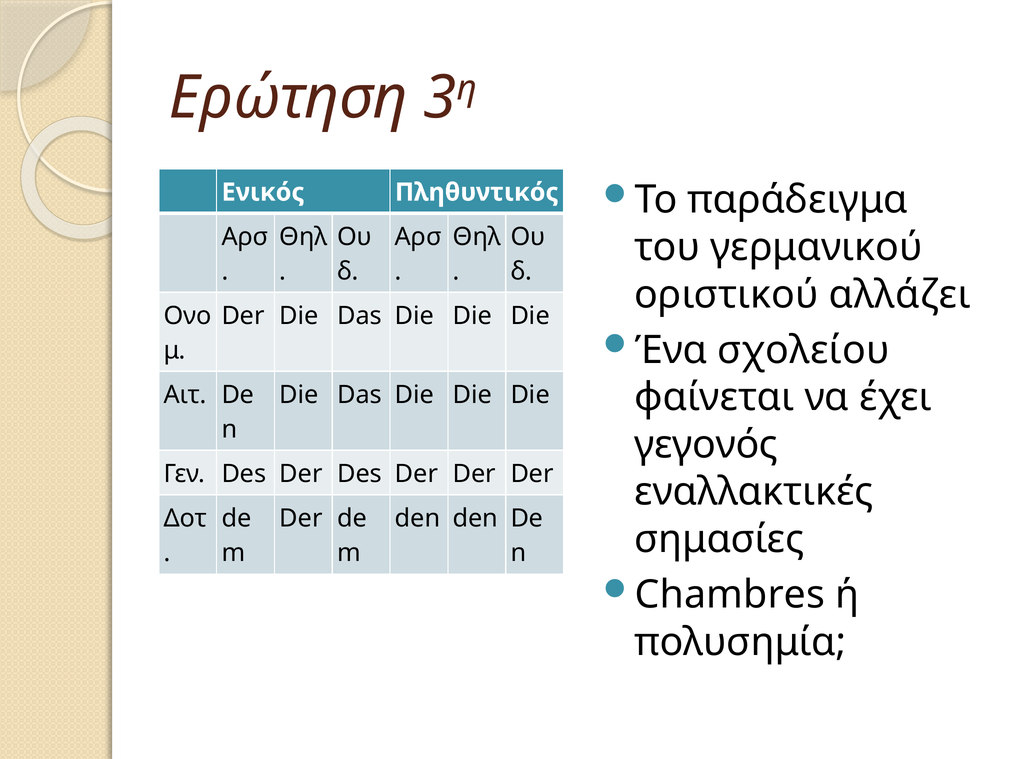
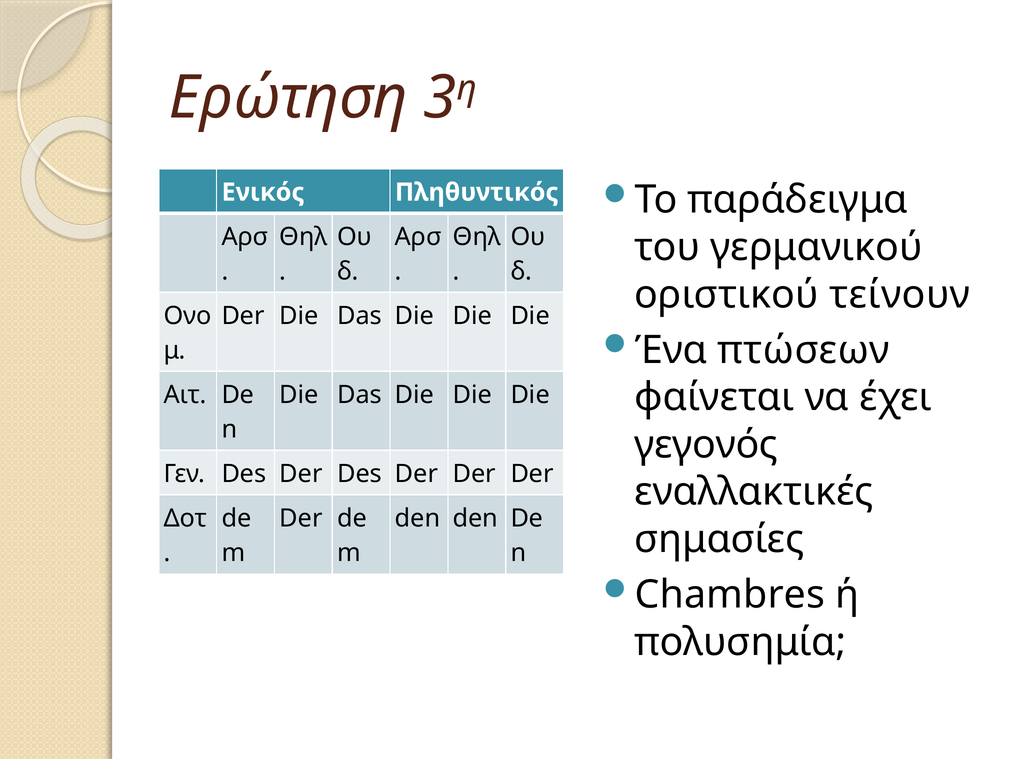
αλλάζει: αλλάζει -> τείνουν
σχολείου: σχολείου -> πτώσεων
